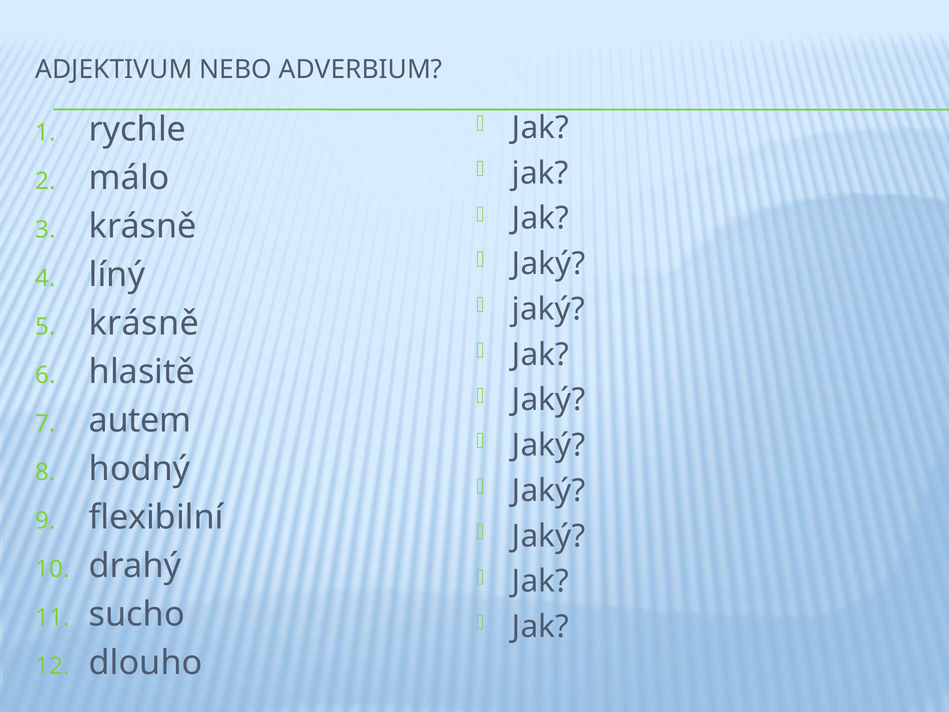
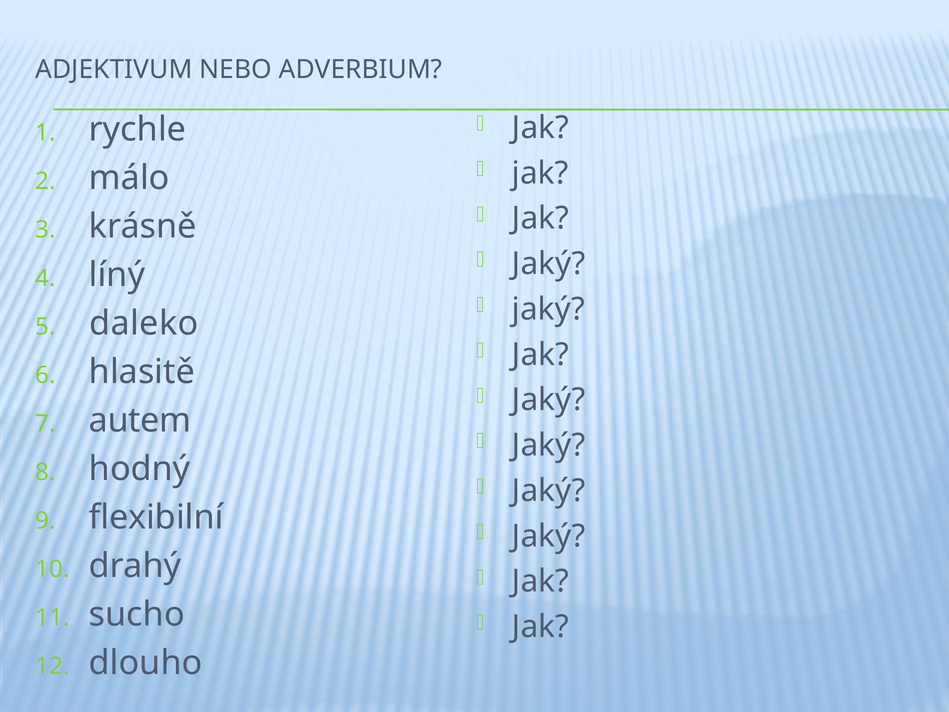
krásně at (144, 323): krásně -> daleko
